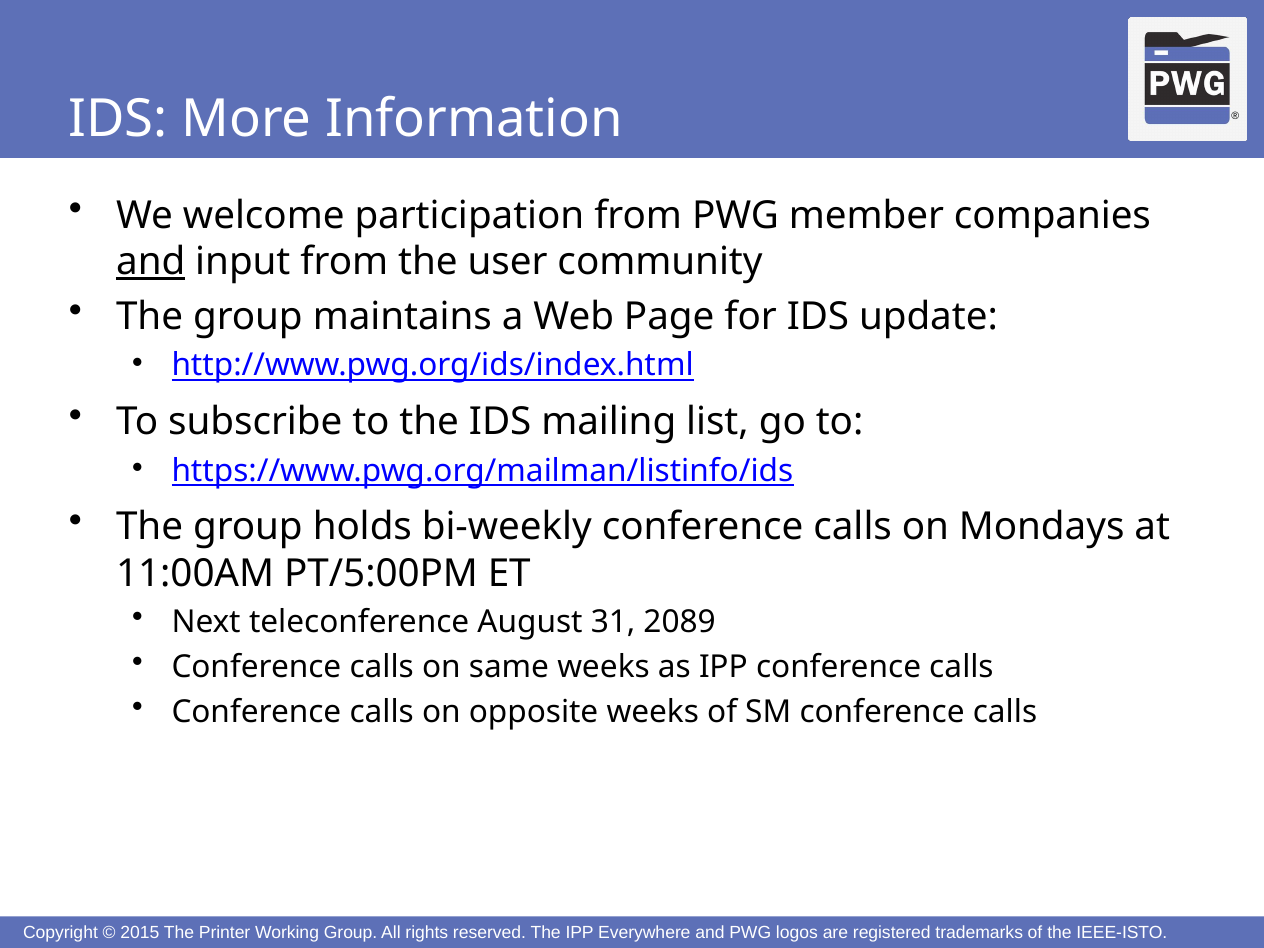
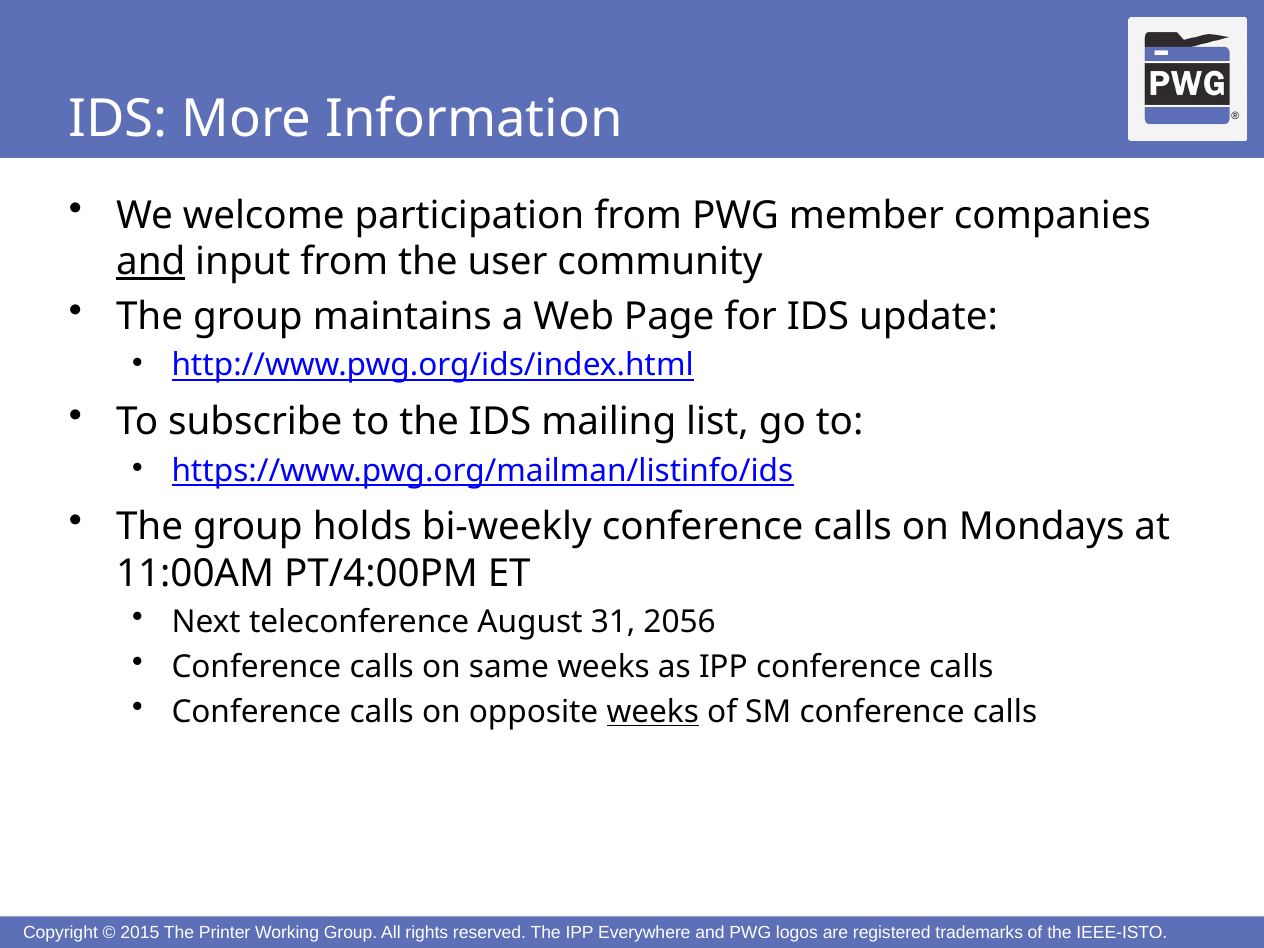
PT/5:00PM: PT/5:00PM -> PT/4:00PM
2089: 2089 -> 2056
weeks at (653, 712) underline: none -> present
